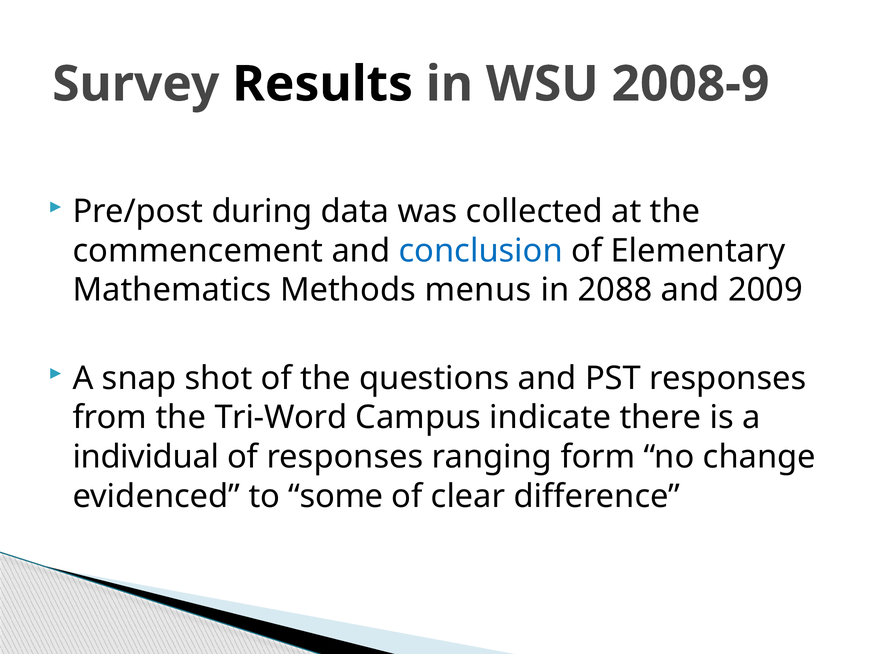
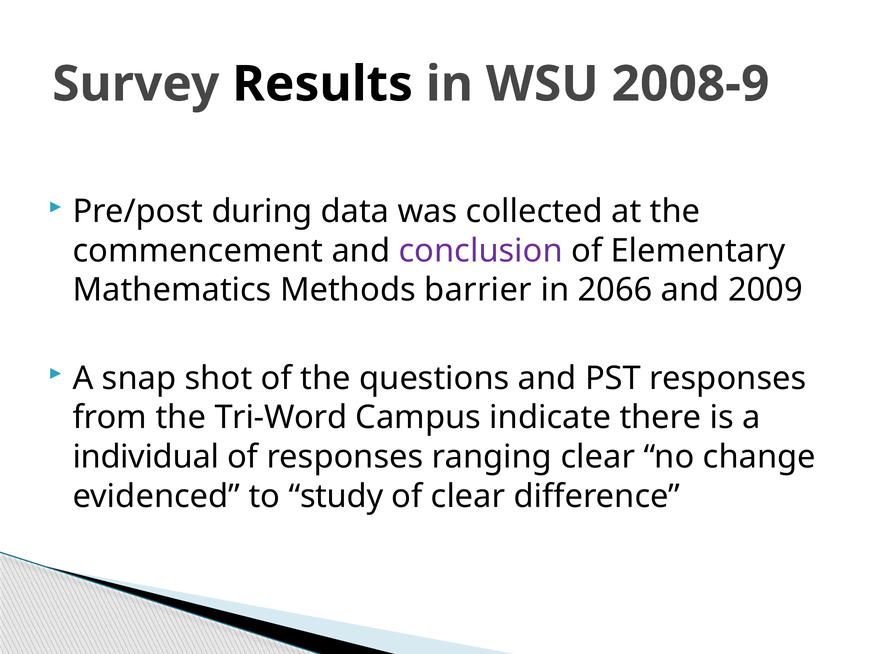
conclusion colour: blue -> purple
menus: menus -> barrier
2088: 2088 -> 2066
ranging form: form -> clear
some: some -> study
